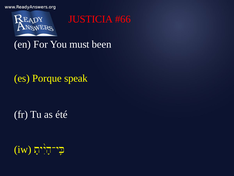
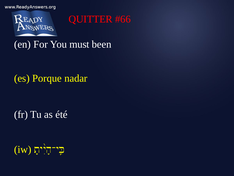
JUSTICIA: JUSTICIA -> QUITTER
speak: speak -> nadar
